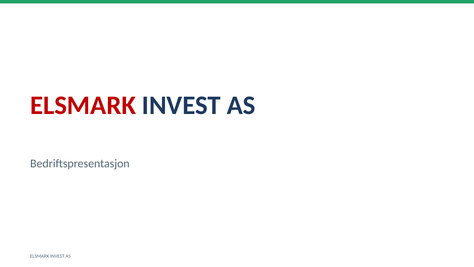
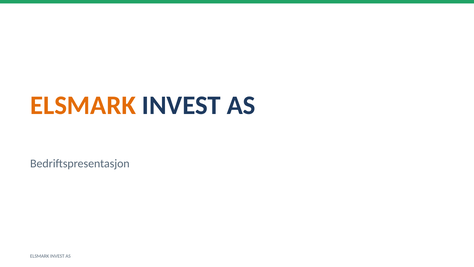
ELSMARK at (83, 105) colour: red -> orange
